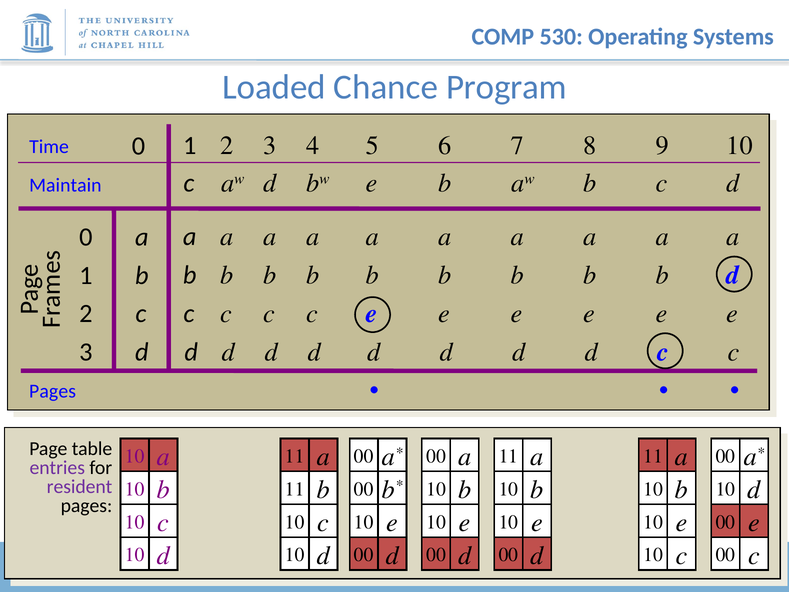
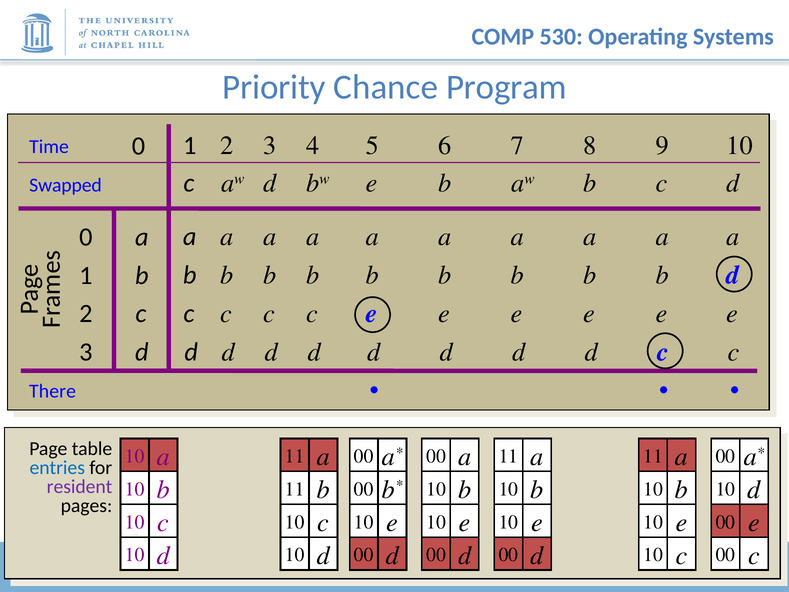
Loaded: Loaded -> Priority
Maintain: Maintain -> Swapped
Pages at (53, 391): Pages -> There
entries colour: purple -> blue
